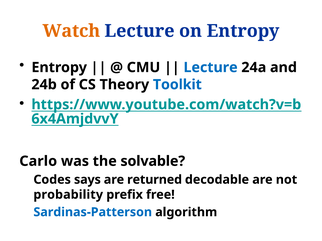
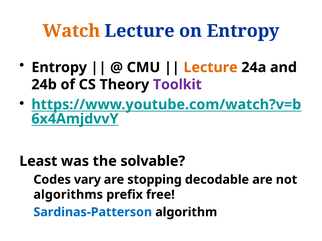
Lecture at (211, 68) colour: blue -> orange
Toolkit colour: blue -> purple
Carlo: Carlo -> Least
says: says -> vary
returned: returned -> stopping
probability: probability -> algorithms
